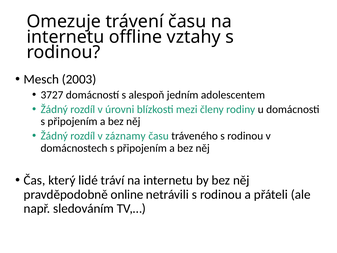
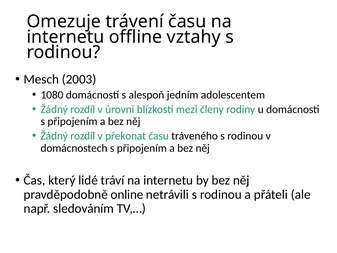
3727: 3727 -> 1080
záznamy: záznamy -> překonat
